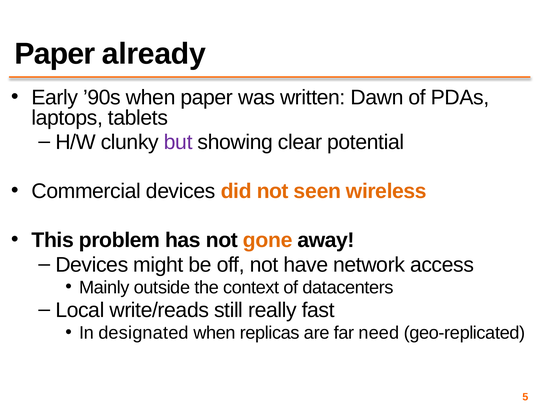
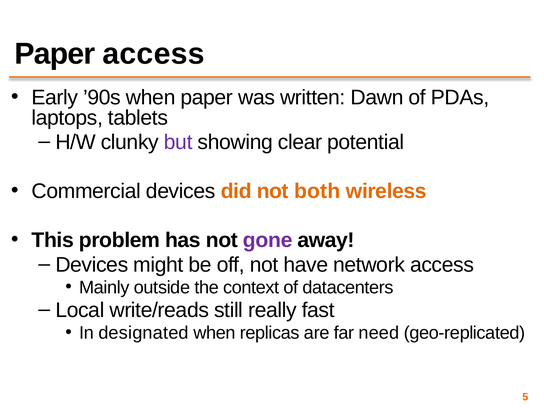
Paper already: already -> access
seen: seen -> both
gone colour: orange -> purple
